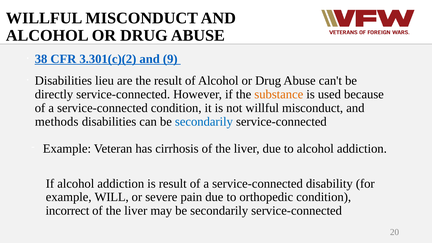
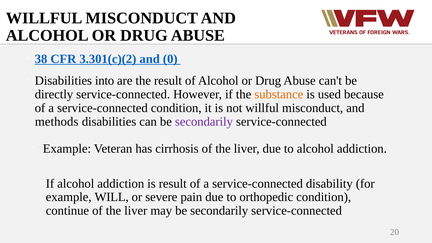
9: 9 -> 0
lieu: lieu -> into
secondarily at (204, 122) colour: blue -> purple
incorrect: incorrect -> continue
